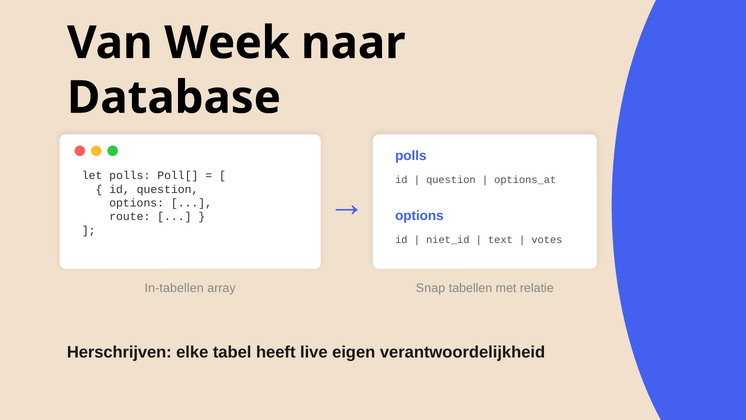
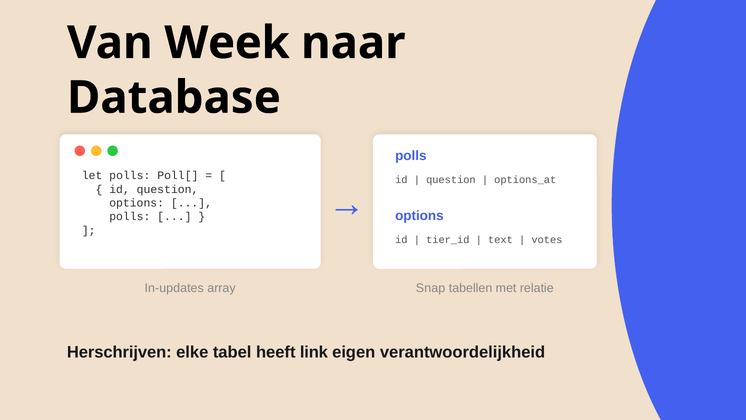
route at (130, 216): route -> polls
niet_id: niet_id -> tier_id
In-tabellen: In-tabellen -> In-updates
live: live -> link
